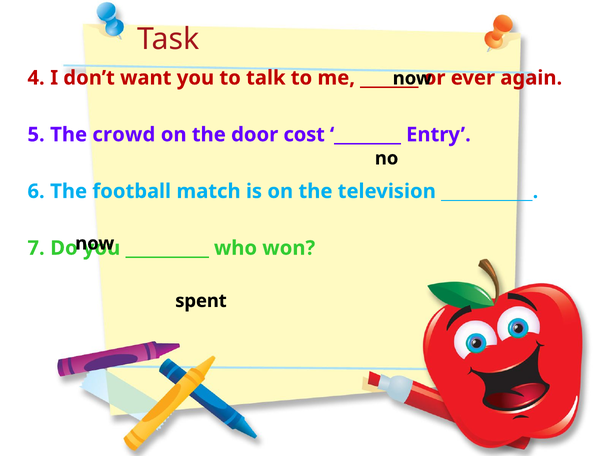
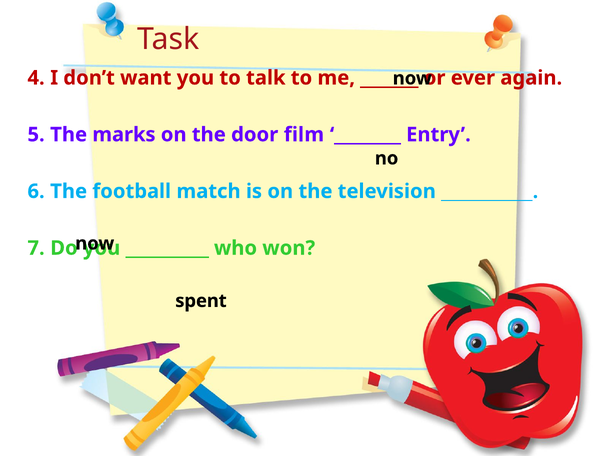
crowd: crowd -> marks
cost: cost -> film
